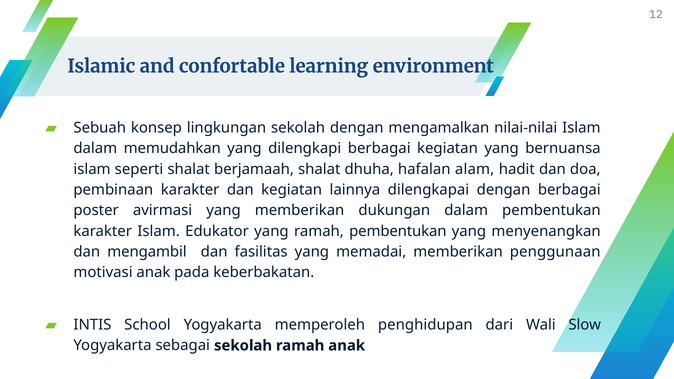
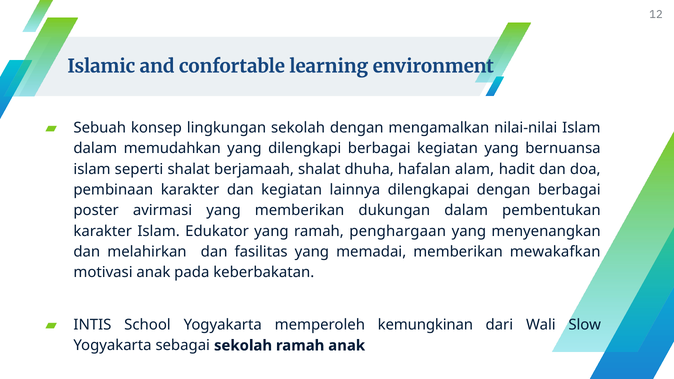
ramah pembentukan: pembentukan -> penghargaan
mengambil: mengambil -> melahirkan
penggunaan: penggunaan -> mewakafkan
penghidupan: penghidupan -> kemungkinan
